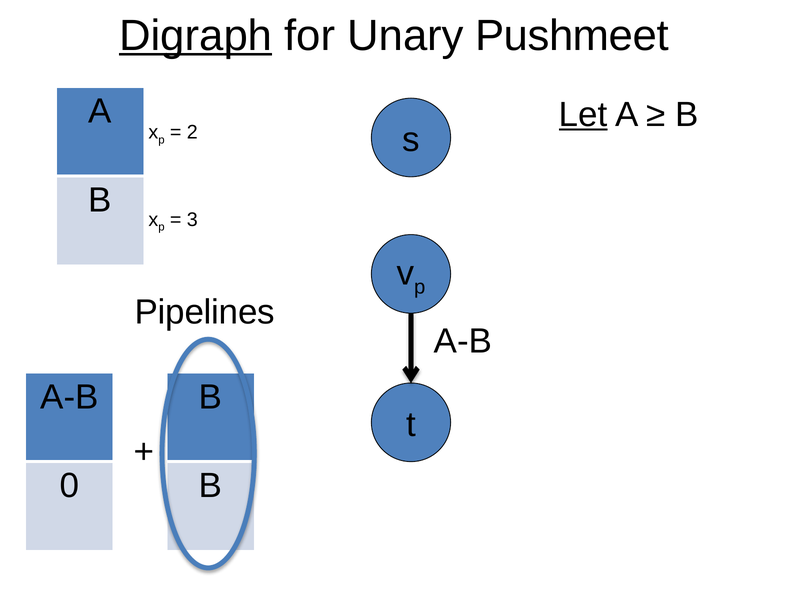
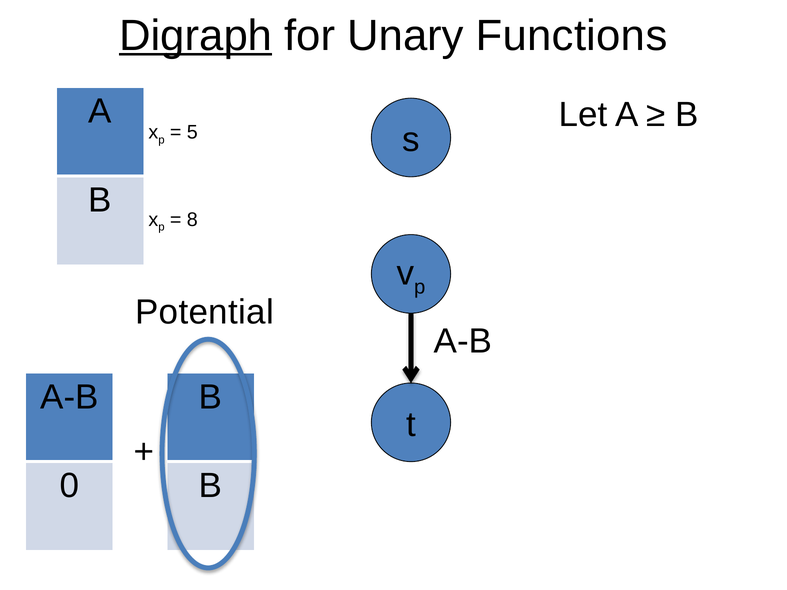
Pushmeet: Pushmeet -> Functions
Let underline: present -> none
2: 2 -> 5
3: 3 -> 8
Pipelines: Pipelines -> Potential
